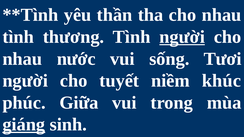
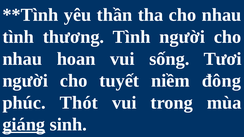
người at (182, 37) underline: present -> none
nước: nước -> hoan
khúc: khúc -> đông
Giữa: Giữa -> Thót
